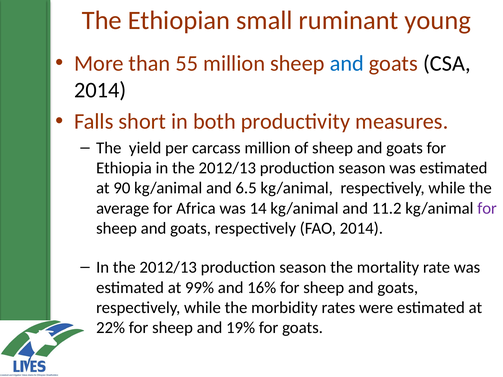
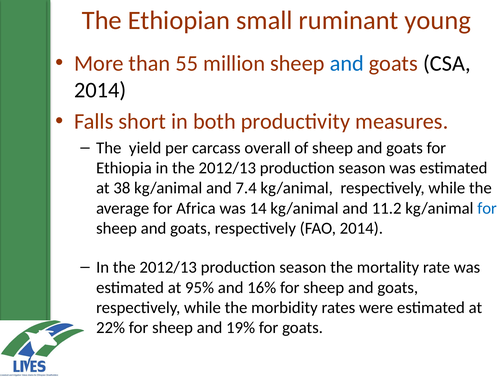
carcass million: million -> overall
90: 90 -> 38
6.5: 6.5 -> 7.4
for at (487, 208) colour: purple -> blue
99%: 99% -> 95%
